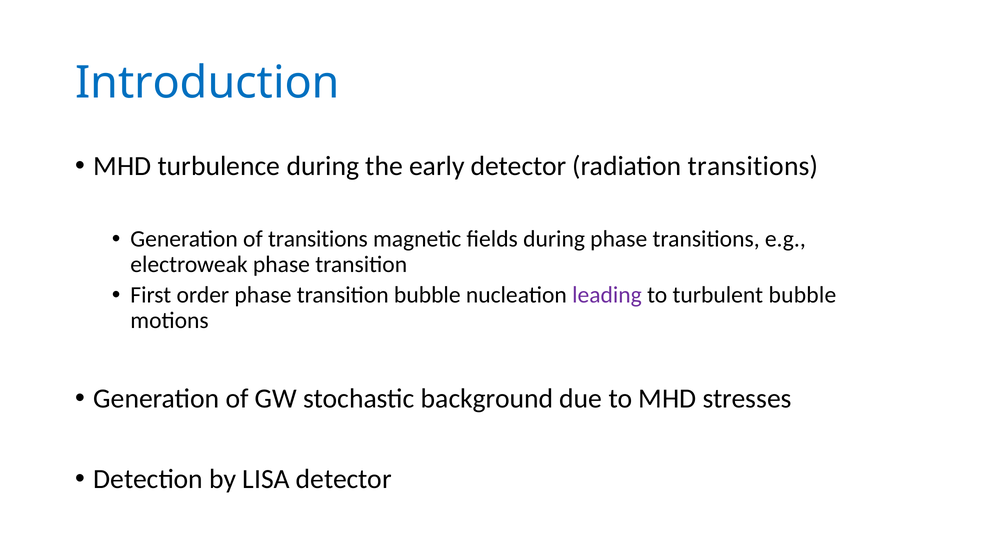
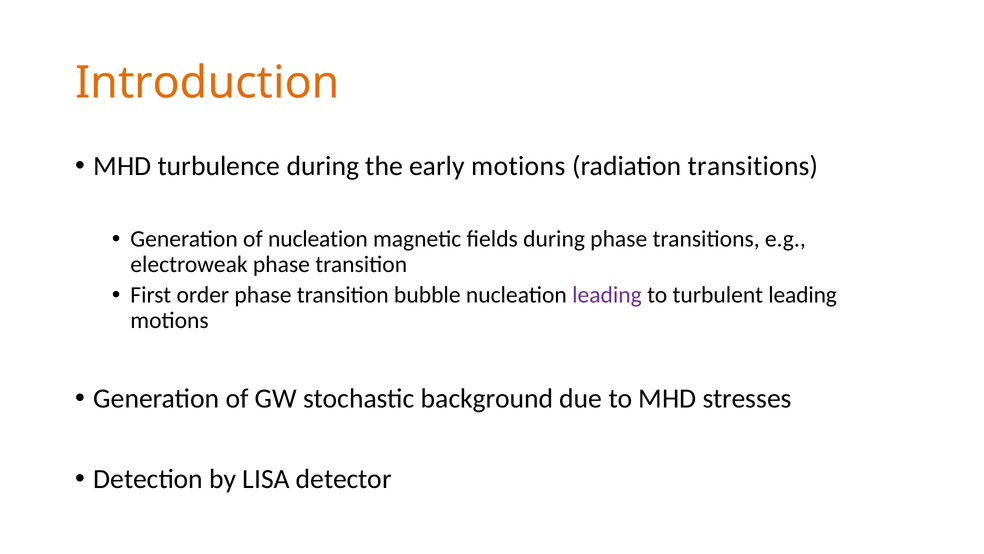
Introduction colour: blue -> orange
early detector: detector -> motions
of transitions: transitions -> nucleation
turbulent bubble: bubble -> leading
